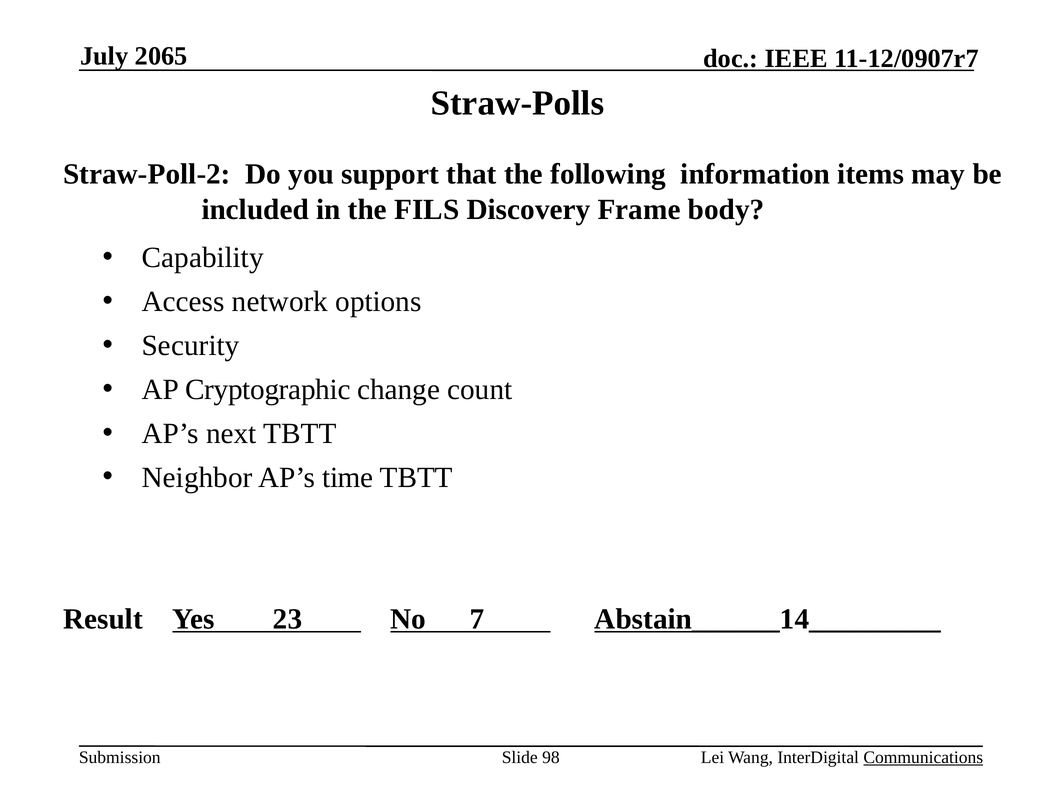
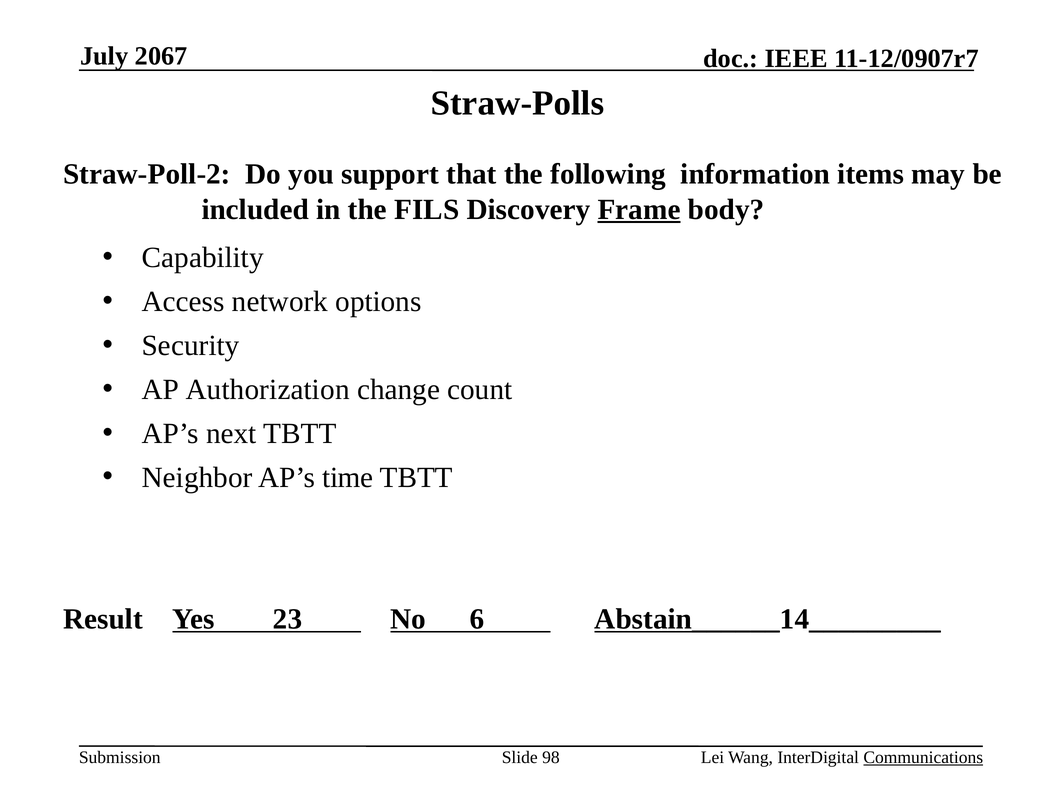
2065: 2065 -> 2067
Frame underline: none -> present
Cryptographic: Cryptographic -> Authorization
7: 7 -> 6
